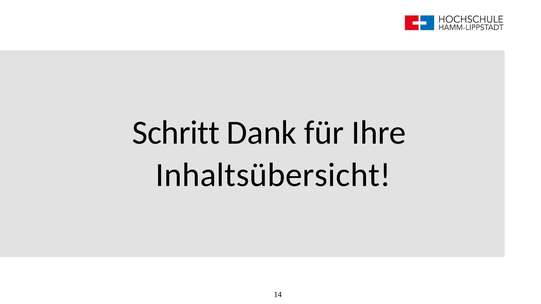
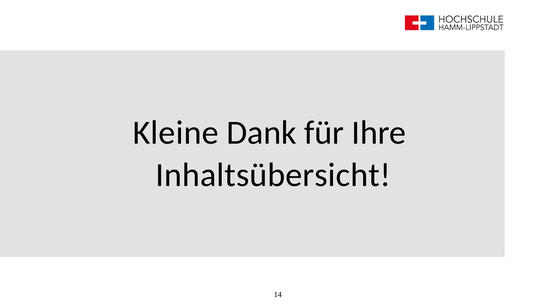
Schritt: Schritt -> Kleine
